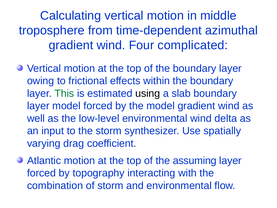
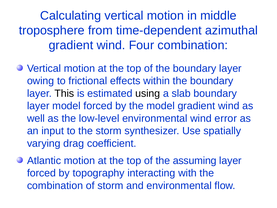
Four complicated: complicated -> combination
This colour: green -> black
delta: delta -> error
